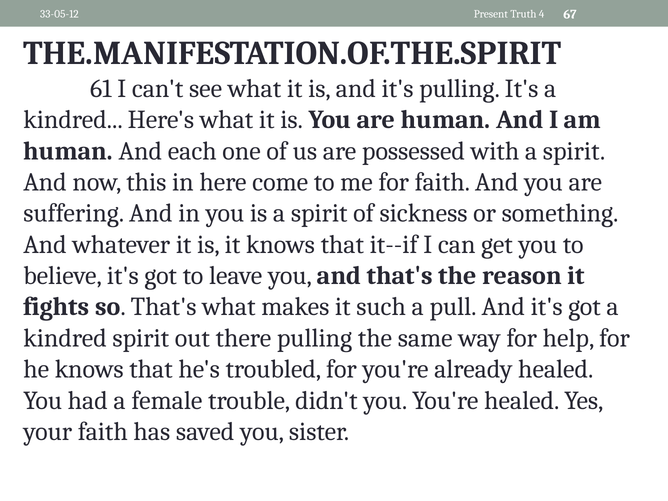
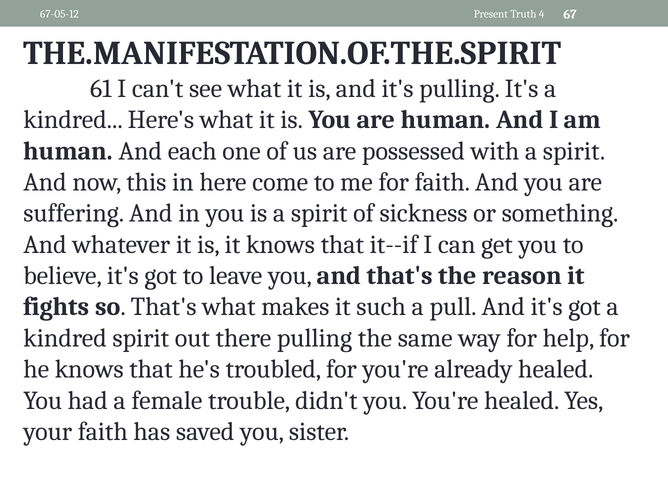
33-05-12: 33-05-12 -> 67-05-12
